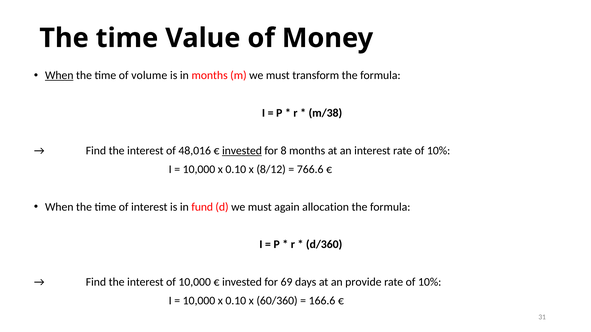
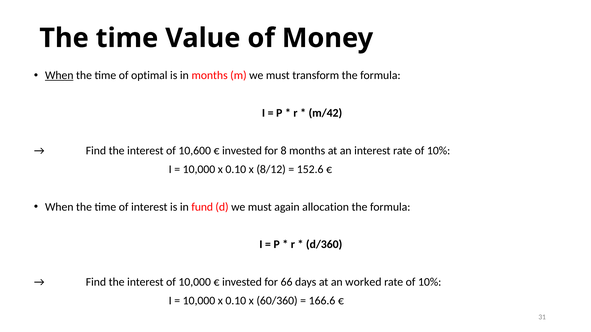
volume: volume -> optimal
m/38: m/38 -> m/42
48,016: 48,016 -> 10,600
invested at (242, 151) underline: present -> none
766.6: 766.6 -> 152.6
69: 69 -> 66
provide: provide -> worked
